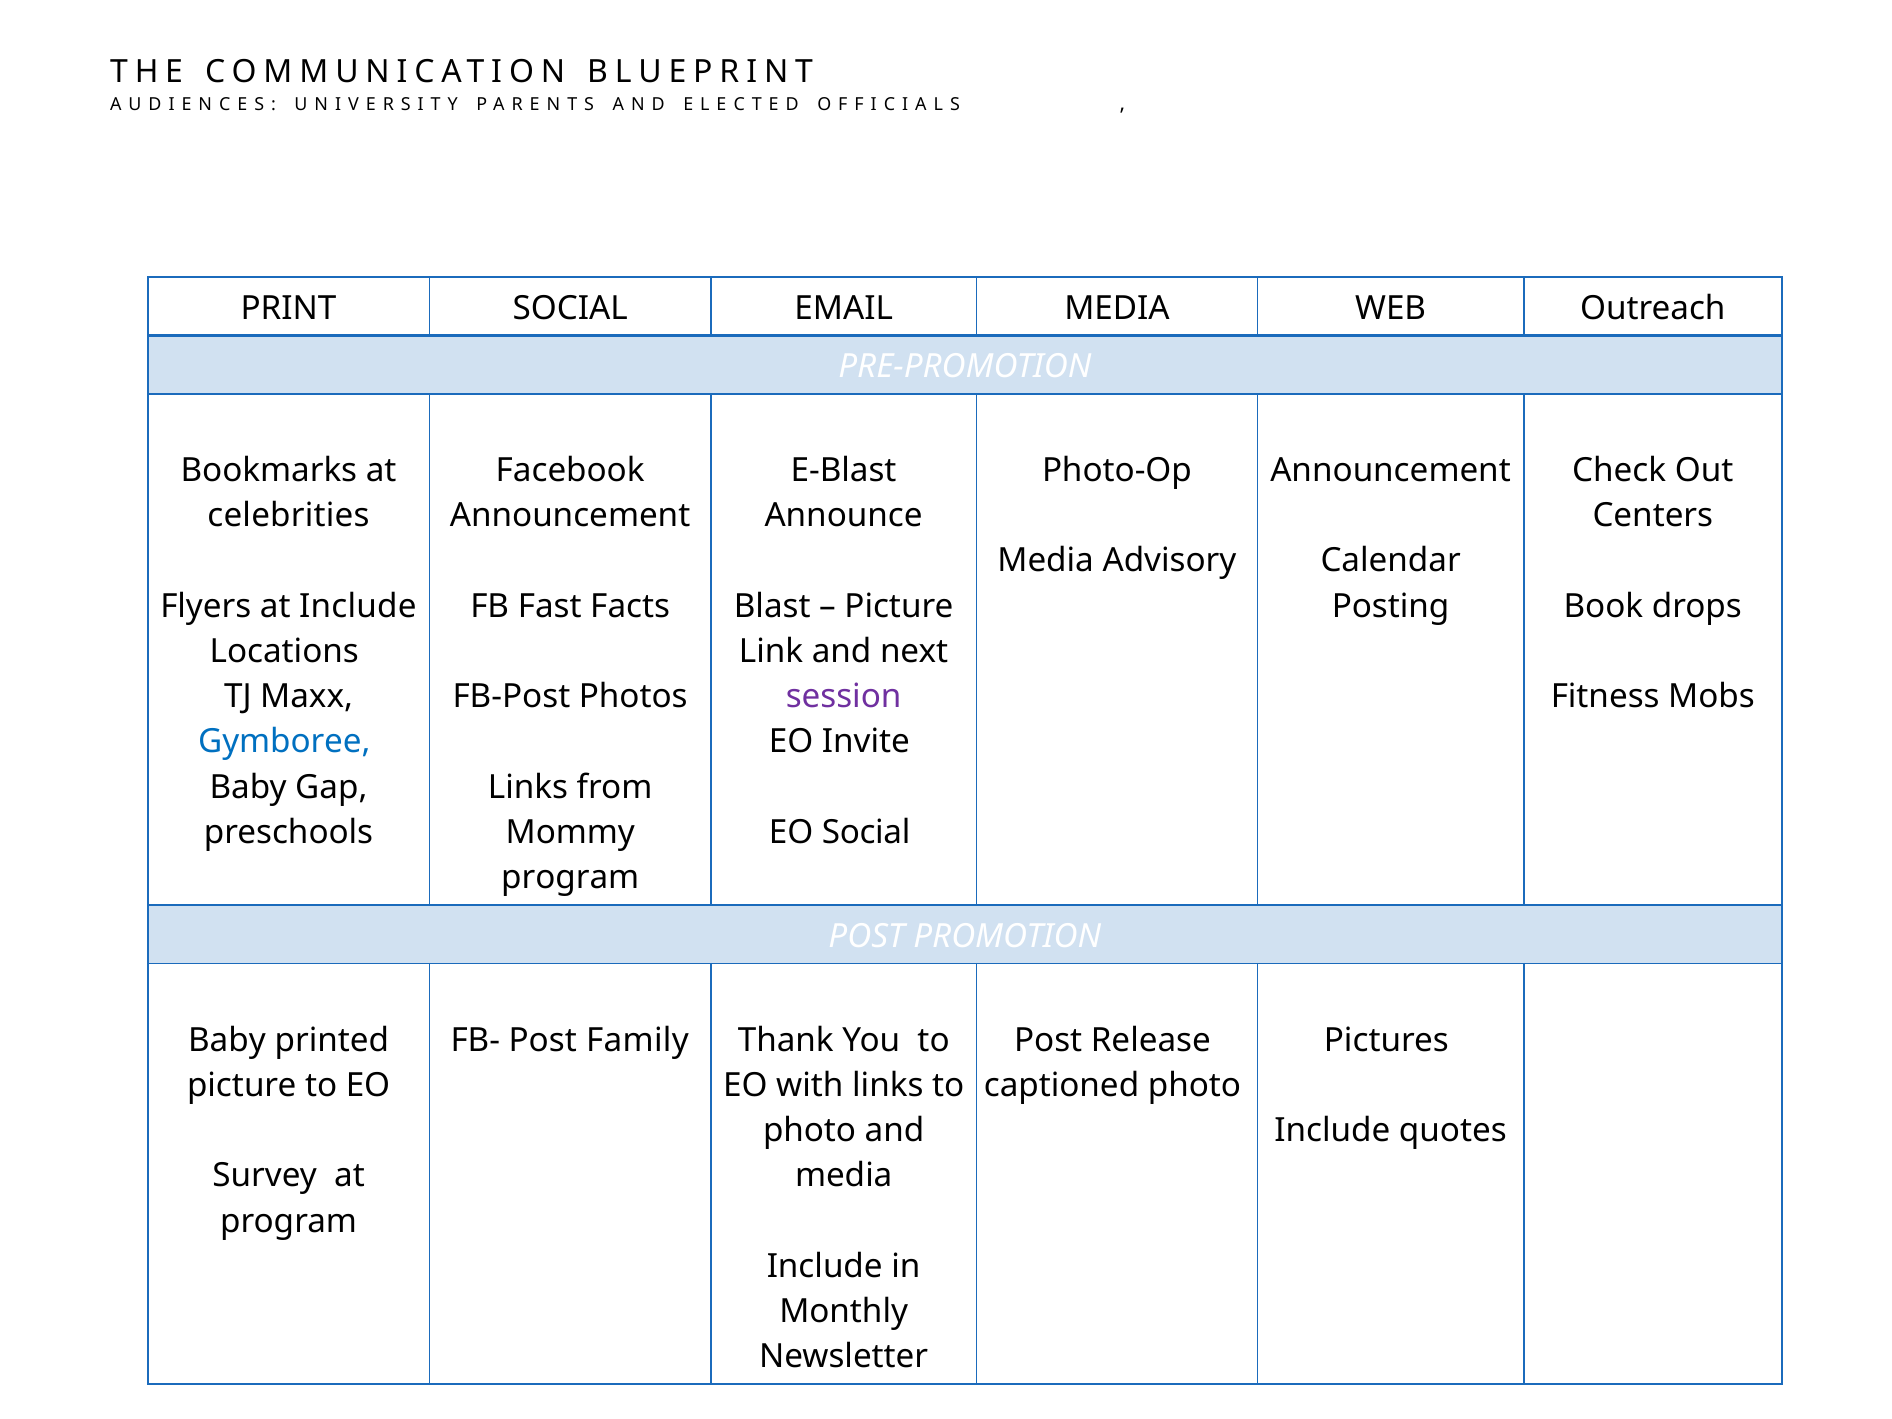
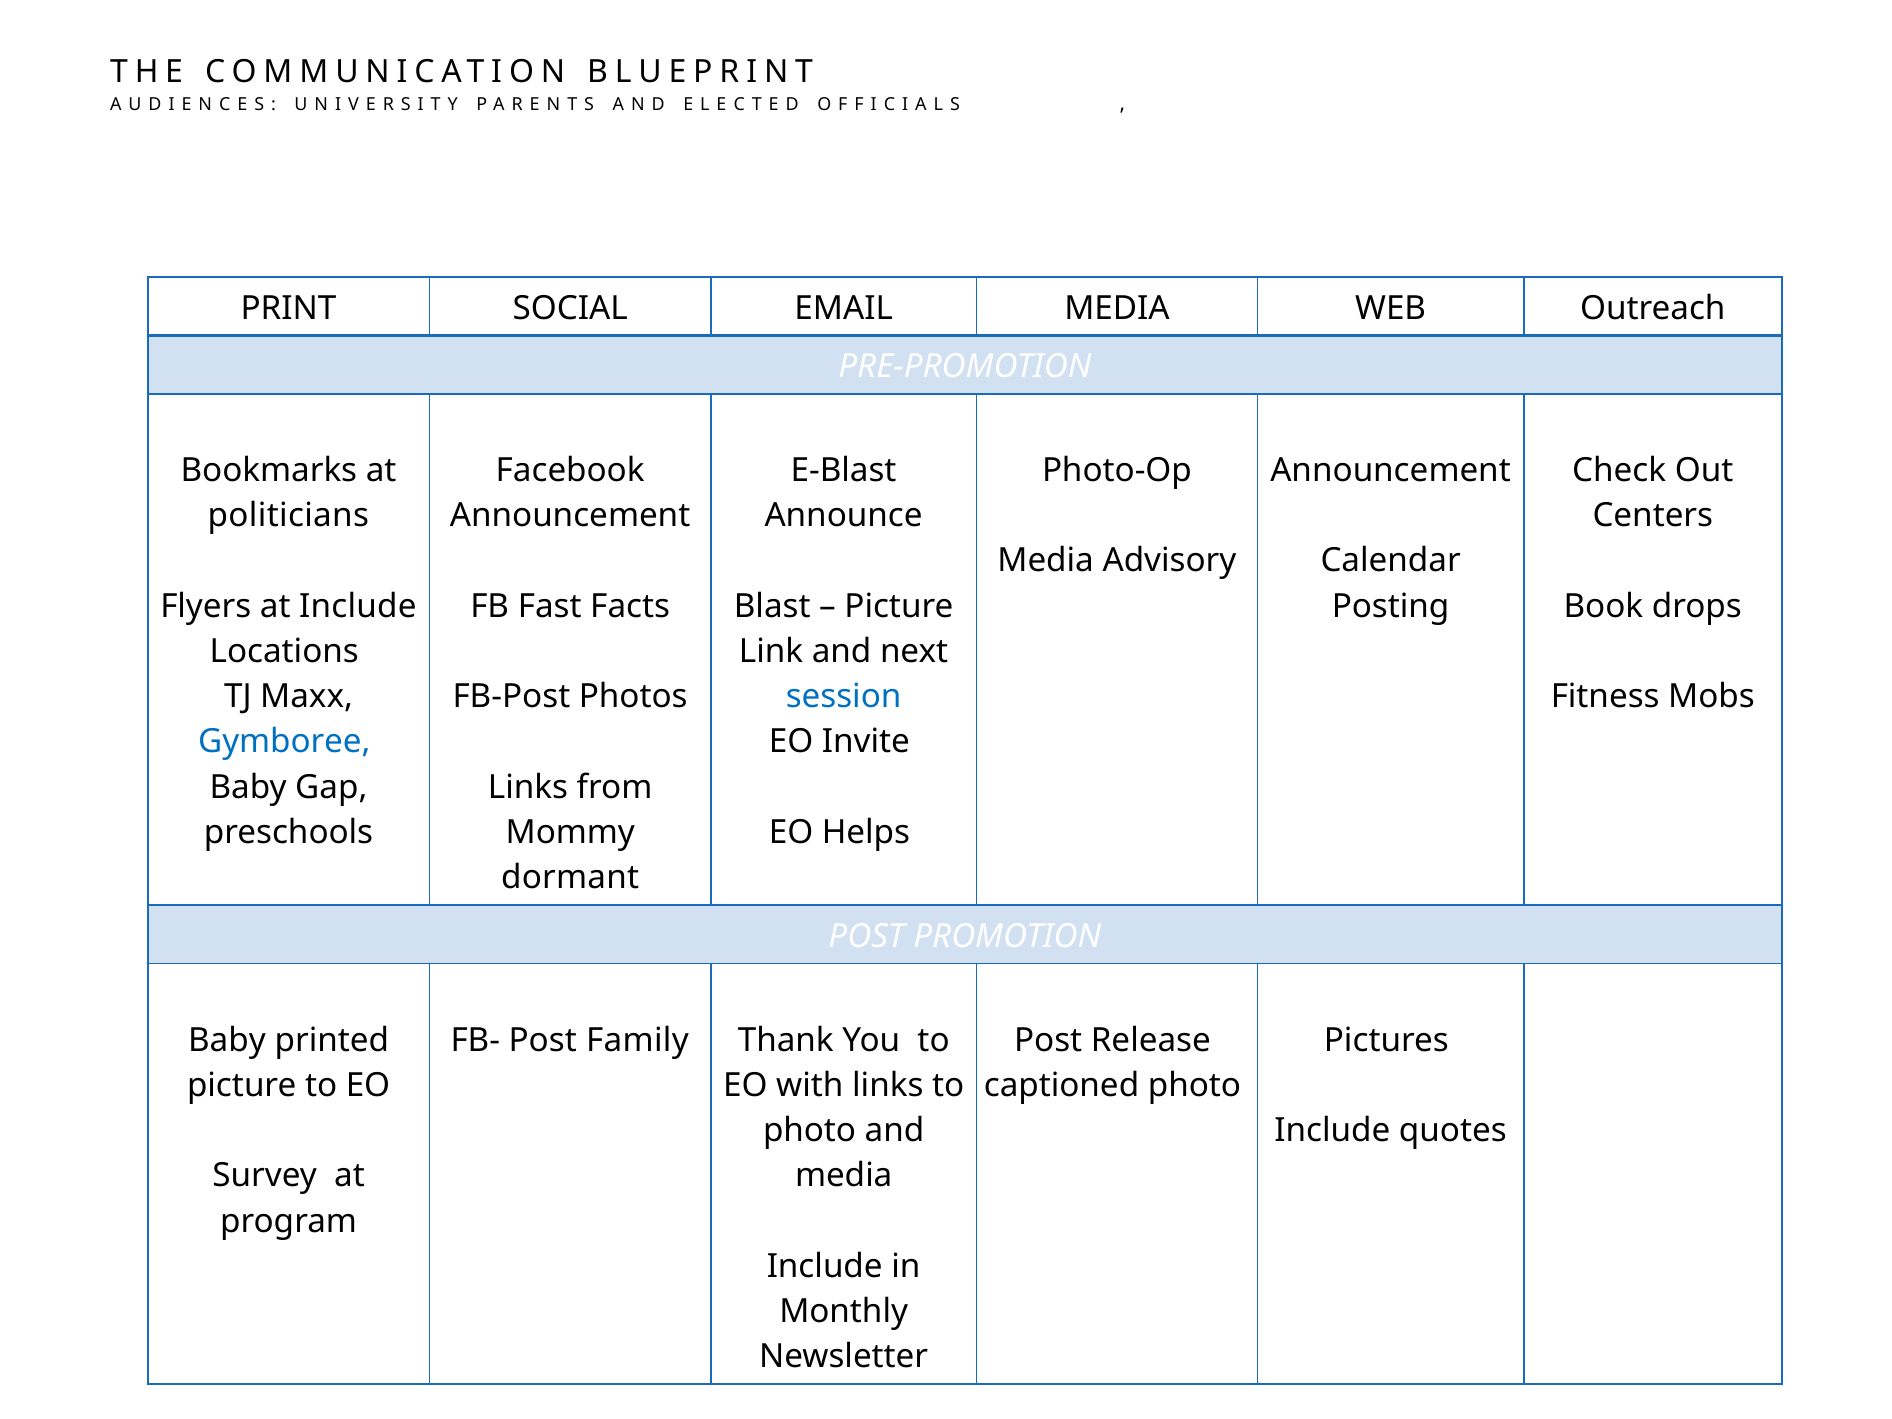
celebrities: celebrities -> politicians
session colour: purple -> blue
EO Social: Social -> Helps
program at (570, 878): program -> dormant
